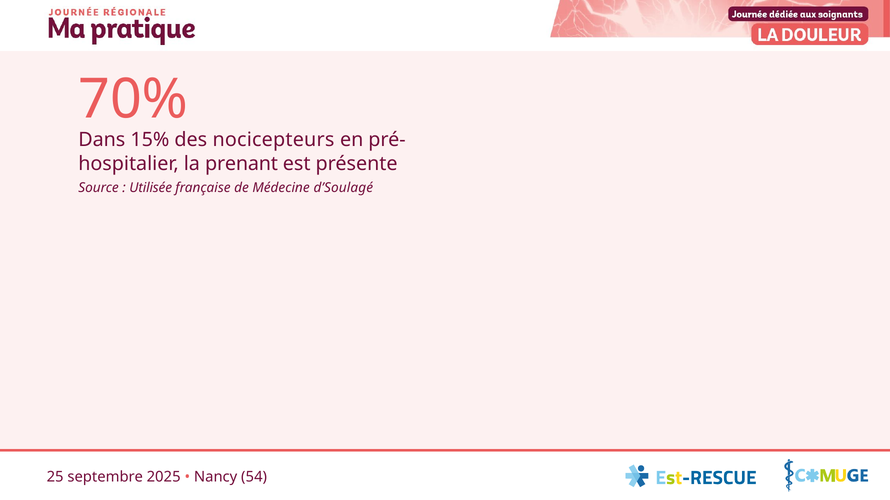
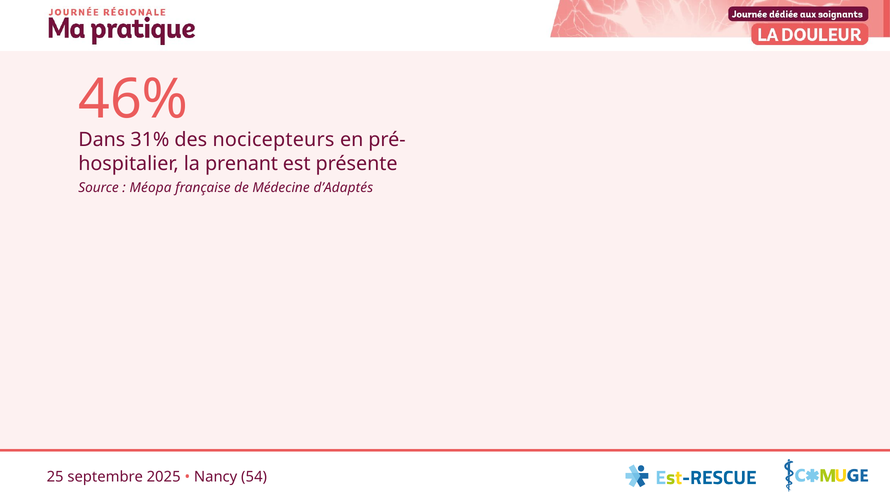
70%: 70% -> 46%
15%: 15% -> 31%
Utilisée: Utilisée -> Méopa
d’Soulagé: d’Soulagé -> d’Adaptés
